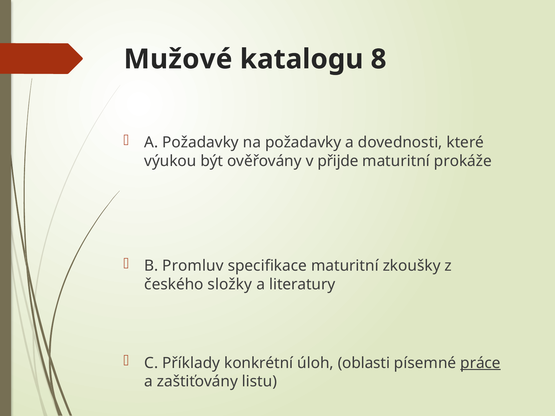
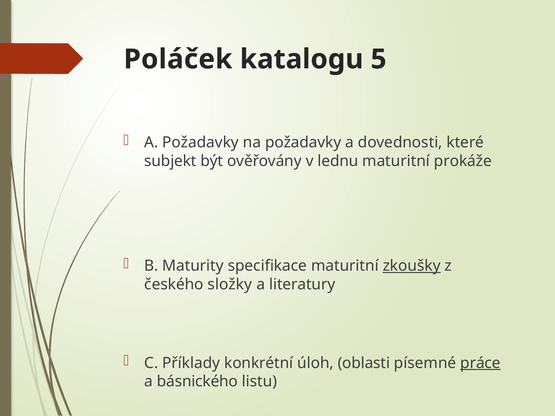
Mužové: Mužové -> Poláček
8: 8 -> 5
výukou: výukou -> subjekt
přijde: přijde -> lednu
Promluv: Promluv -> Maturity
zkoušky underline: none -> present
zaštiťovány: zaštiťovány -> básnického
